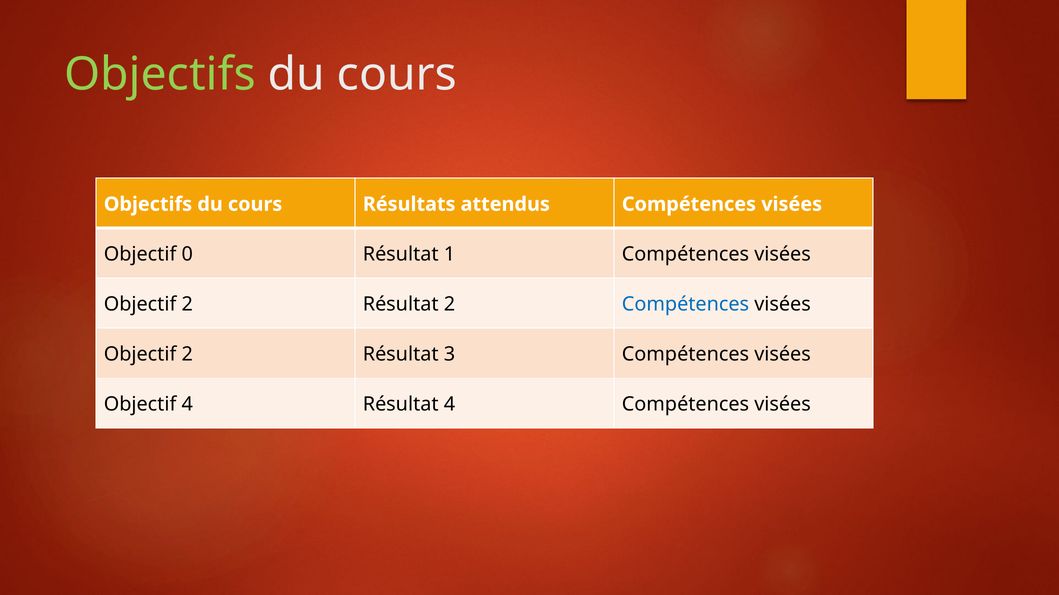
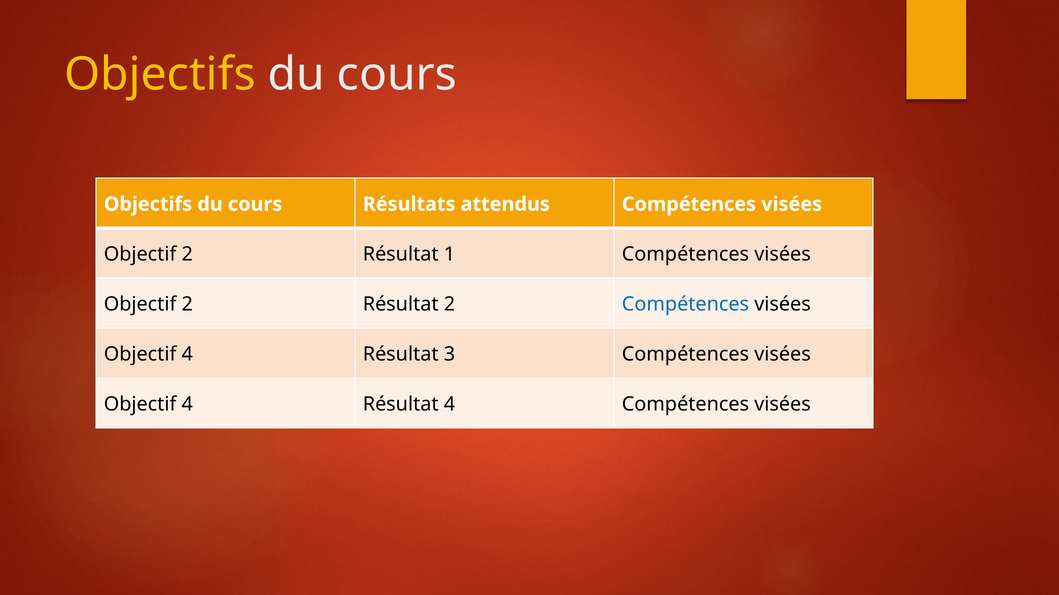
Objectifs at (160, 74) colour: light green -> yellow
0 at (187, 255): 0 -> 2
2 at (187, 355): 2 -> 4
